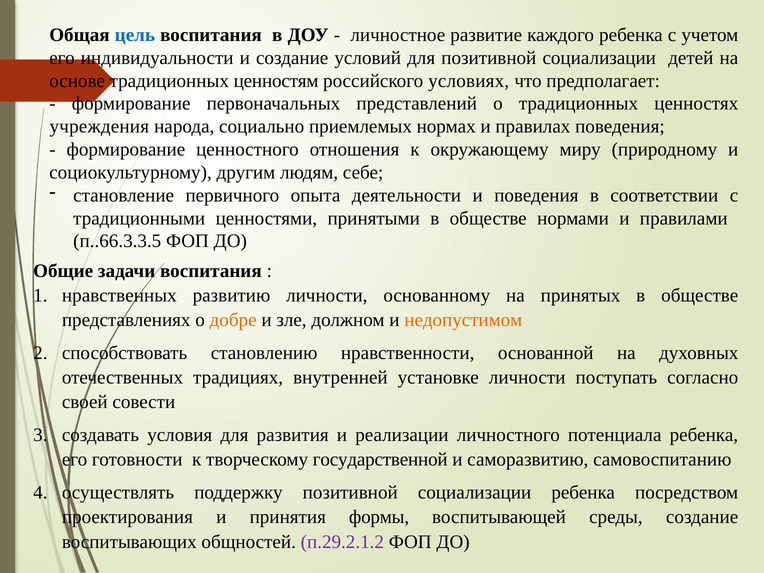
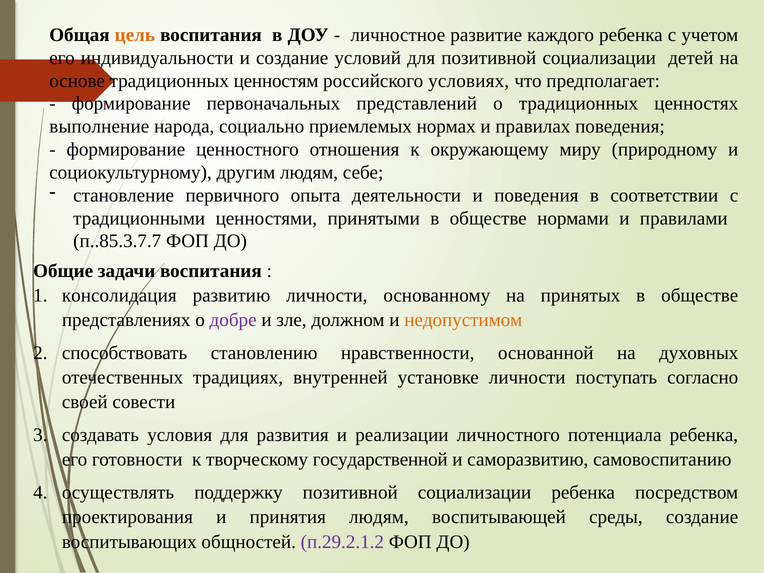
цель colour: blue -> orange
учреждения: учреждения -> выполнение
п..66.3.3.5: п..66.3.3.5 -> п..85.3.7.7
нравственных: нравственных -> консолидация
добре colour: orange -> purple
принятия формы: формы -> людям
